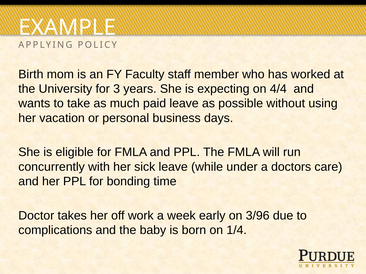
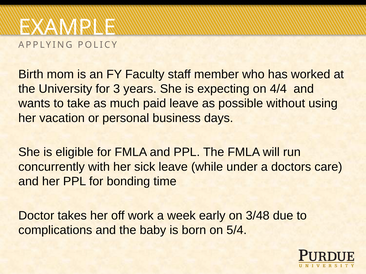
3/96: 3/96 -> 3/48
1/4: 1/4 -> 5/4
